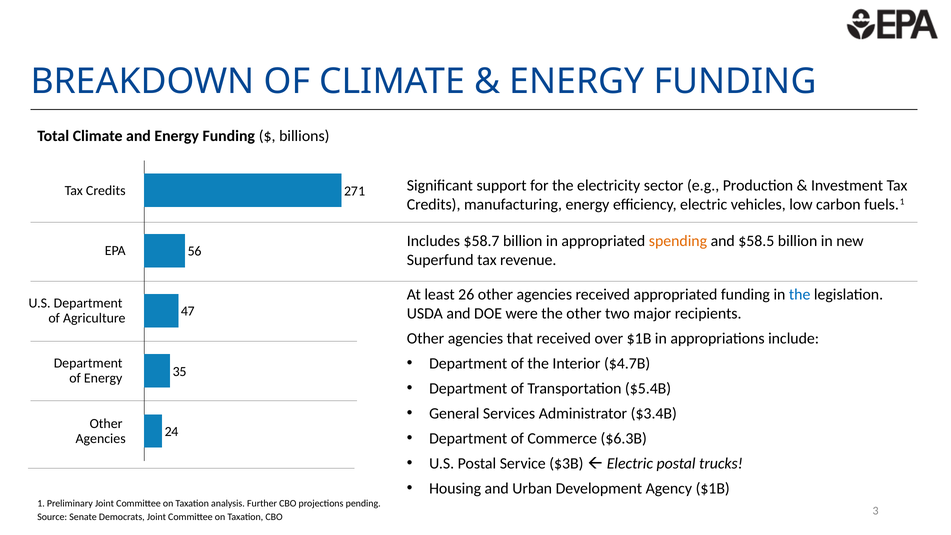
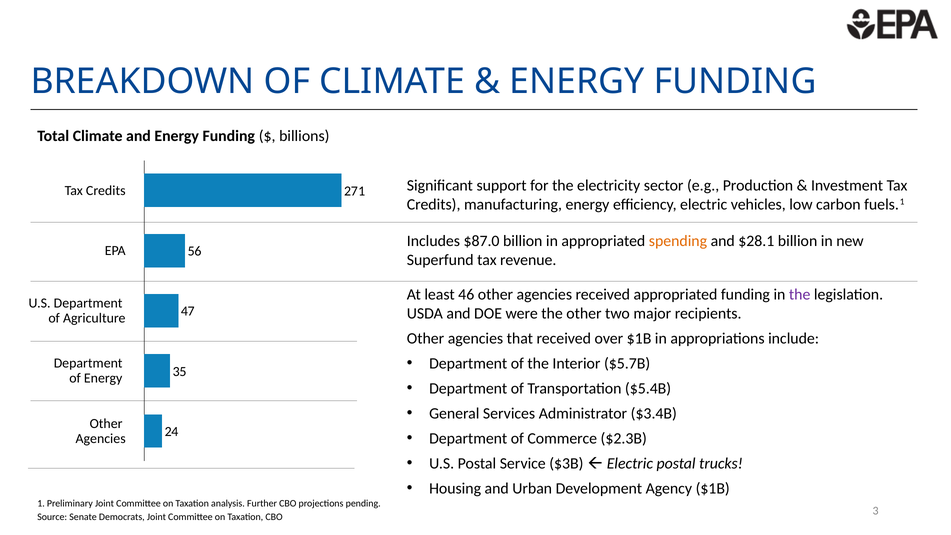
$58.7: $58.7 -> $87.0
$58.5: $58.5 -> $28.1
26: 26 -> 46
the at (800, 295) colour: blue -> purple
$4.7B: $4.7B -> $5.7B
$6.3B: $6.3B -> $2.3B
